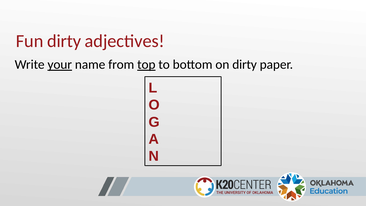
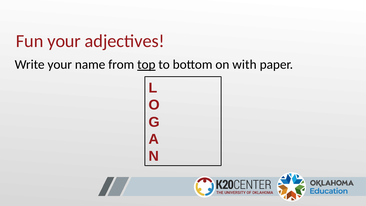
Fun dirty: dirty -> your
your at (60, 65) underline: present -> none
on dirty: dirty -> with
